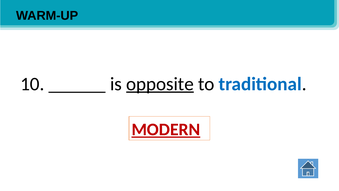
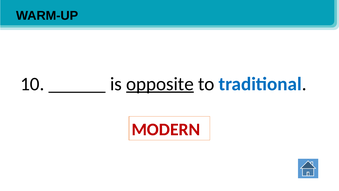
MODERN underline: present -> none
